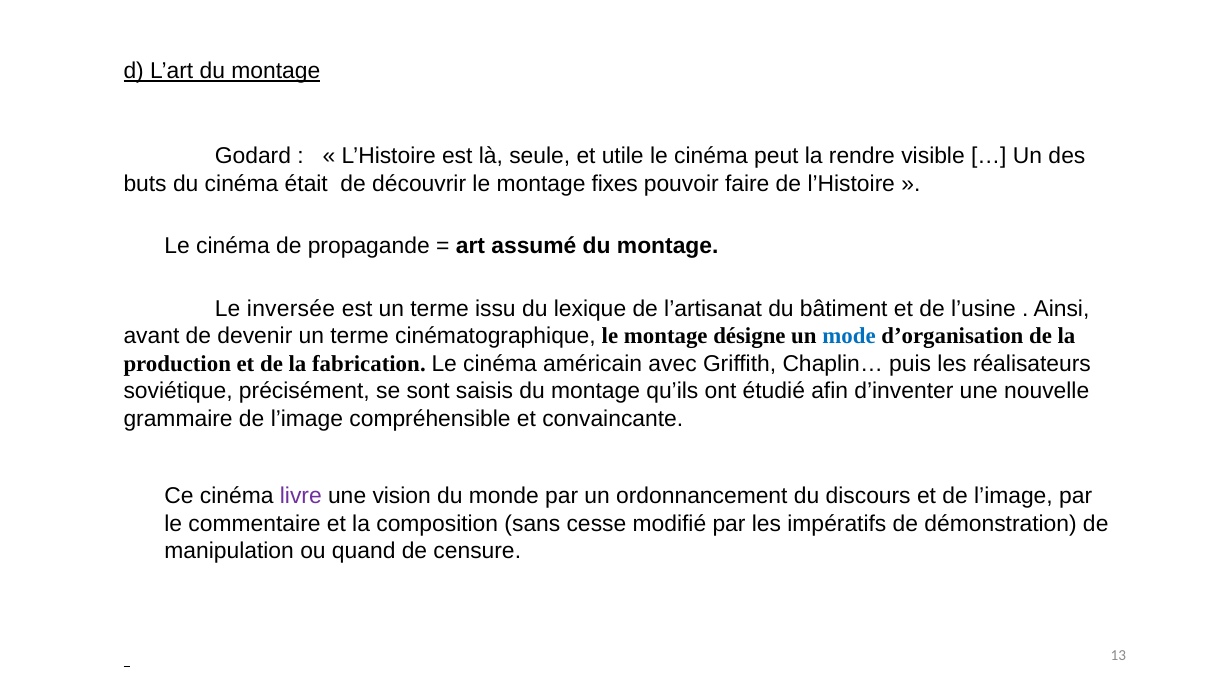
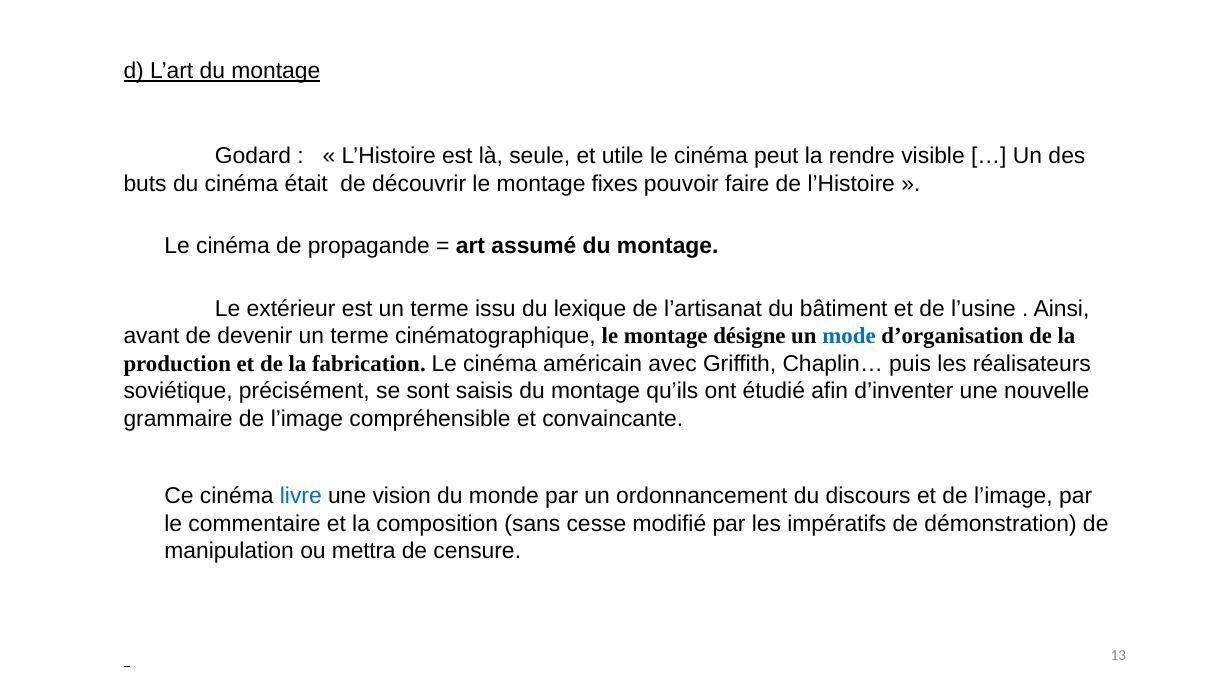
inversée: inversée -> extérieur
livre colour: purple -> blue
quand: quand -> mettra
